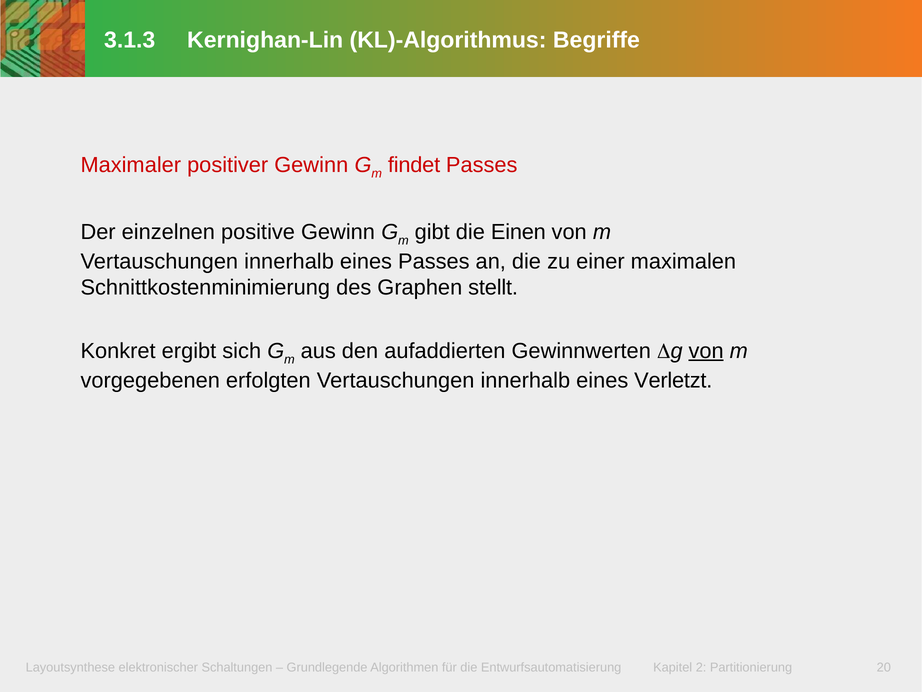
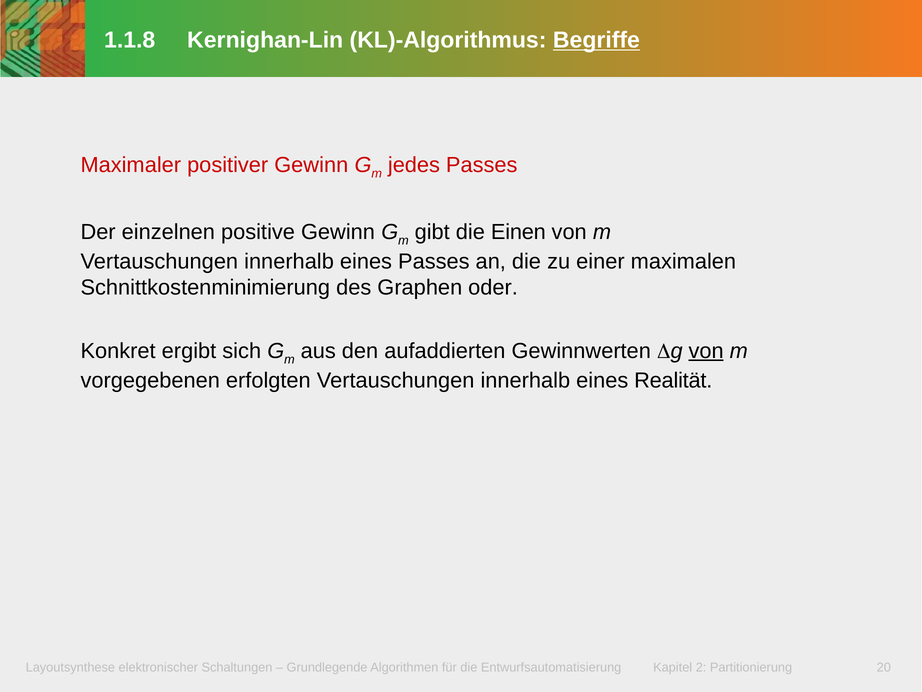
3.1.3: 3.1.3 -> 1.1.8
Begriffe underline: none -> present
findet: findet -> jedes
stellt: stellt -> oder
Verletzt: Verletzt -> Realität
